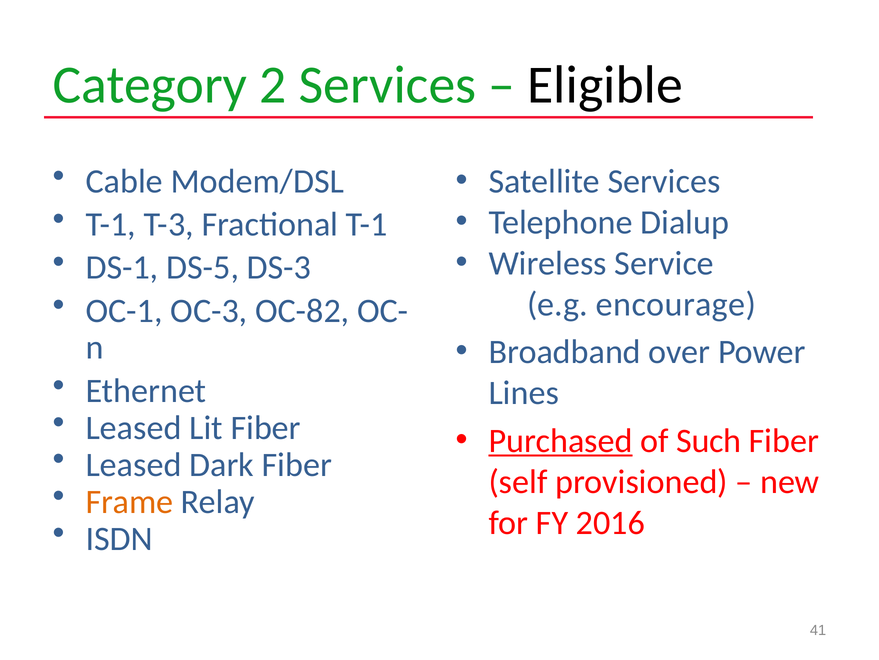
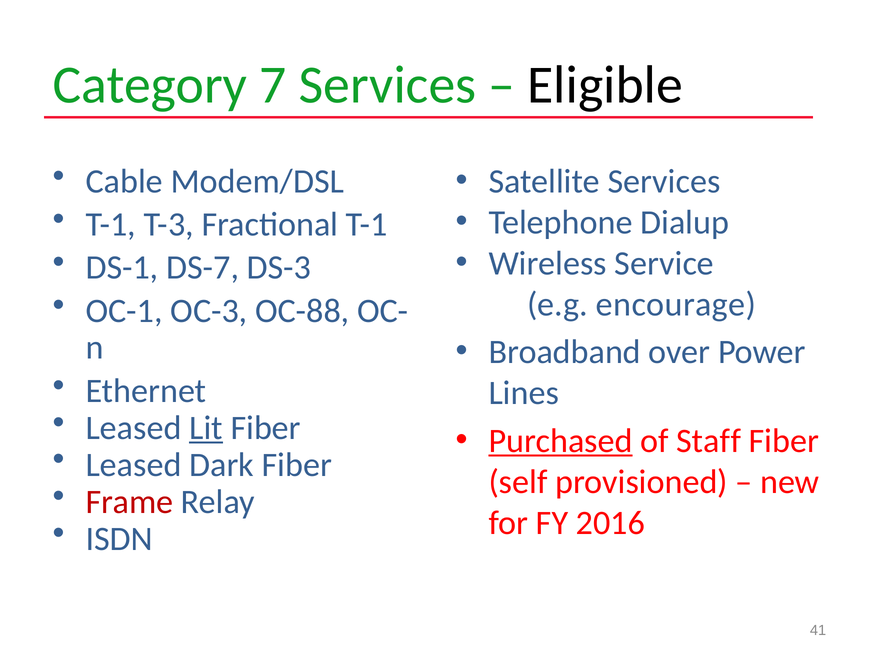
2: 2 -> 7
DS-5: DS-5 -> DS-7
OC-82: OC-82 -> OC-88
Lit underline: none -> present
Such: Such -> Staff
Frame colour: orange -> red
